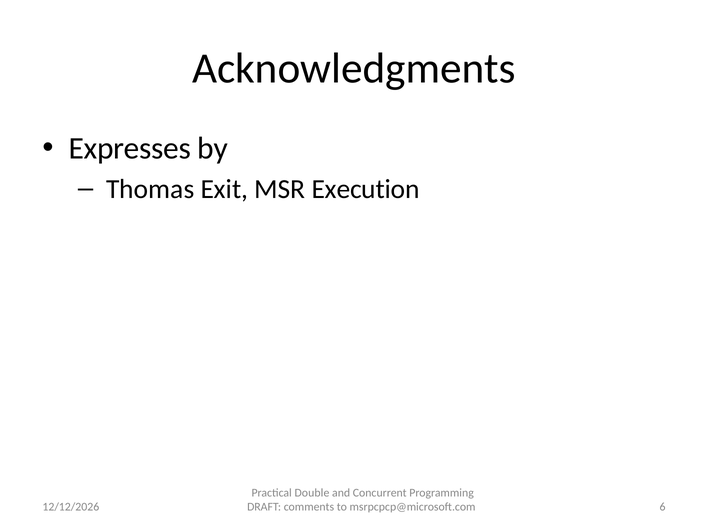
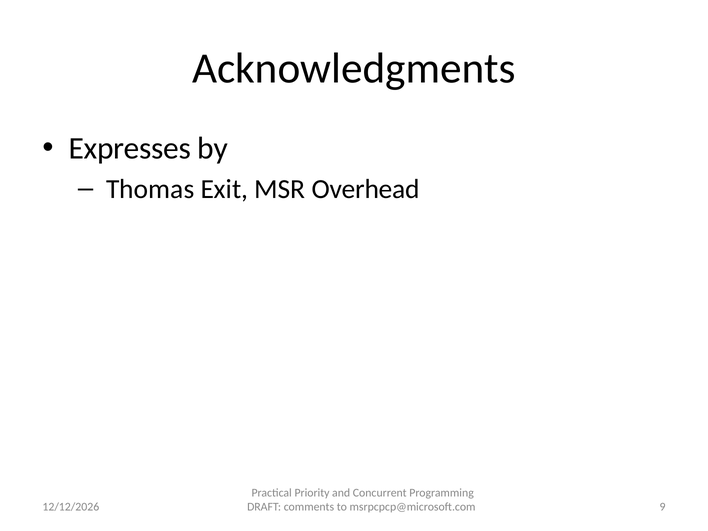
Execution: Execution -> Overhead
Double: Double -> Priority
6: 6 -> 9
